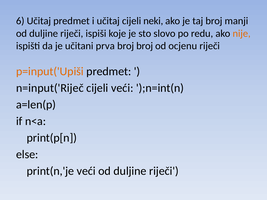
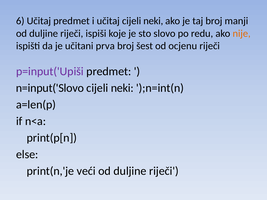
broj broj: broj -> šest
p=input('Upiši colour: orange -> purple
n=input('Riječ: n=input('Riječ -> n=input('Slovo
veći at (122, 88): veći -> neki
